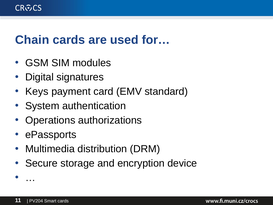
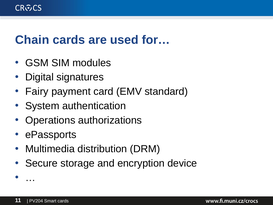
Keys: Keys -> Fairy
